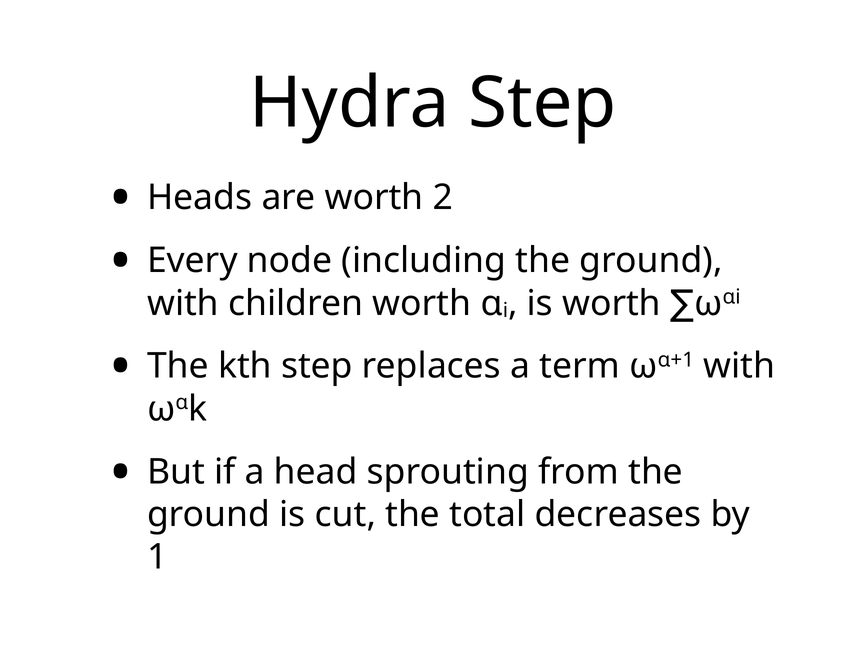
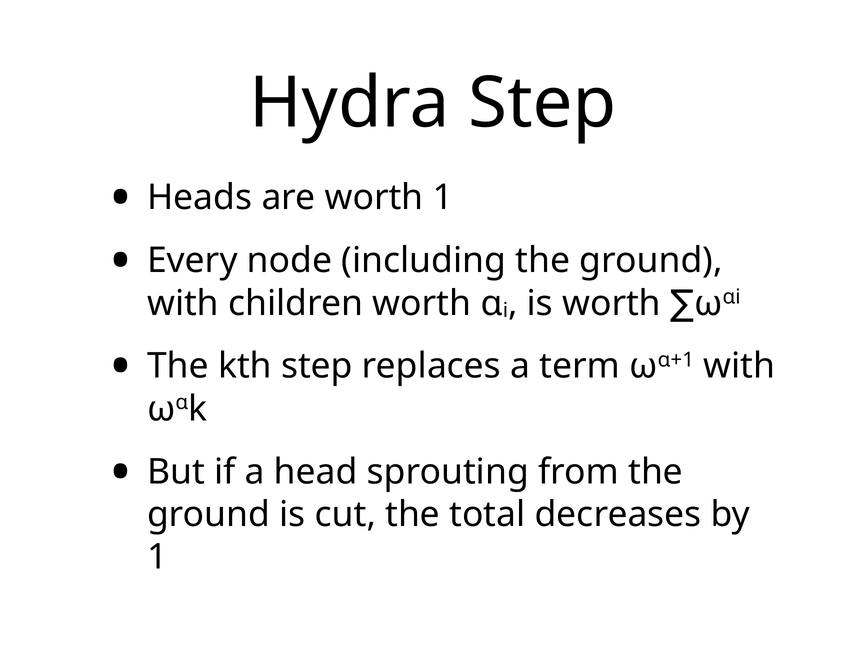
worth 2: 2 -> 1
